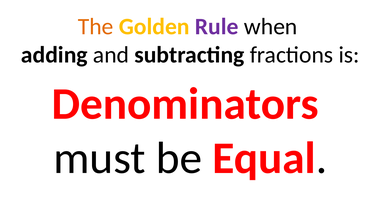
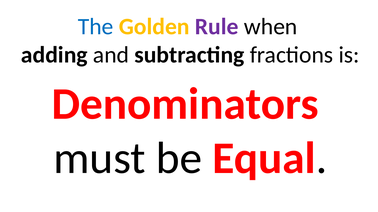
The colour: orange -> blue
